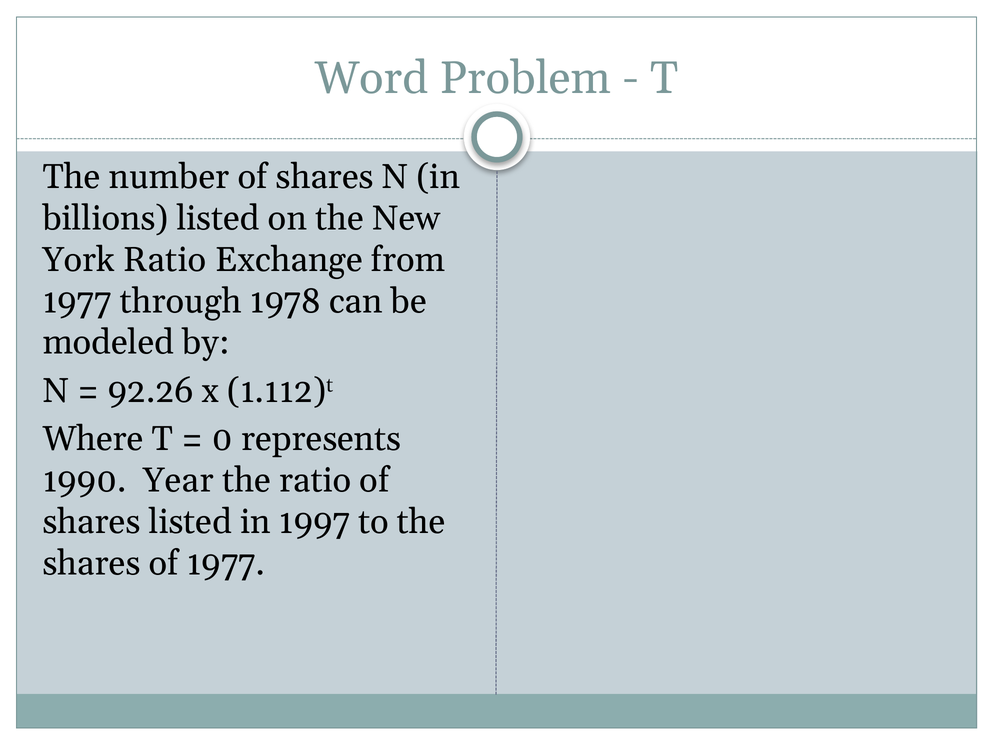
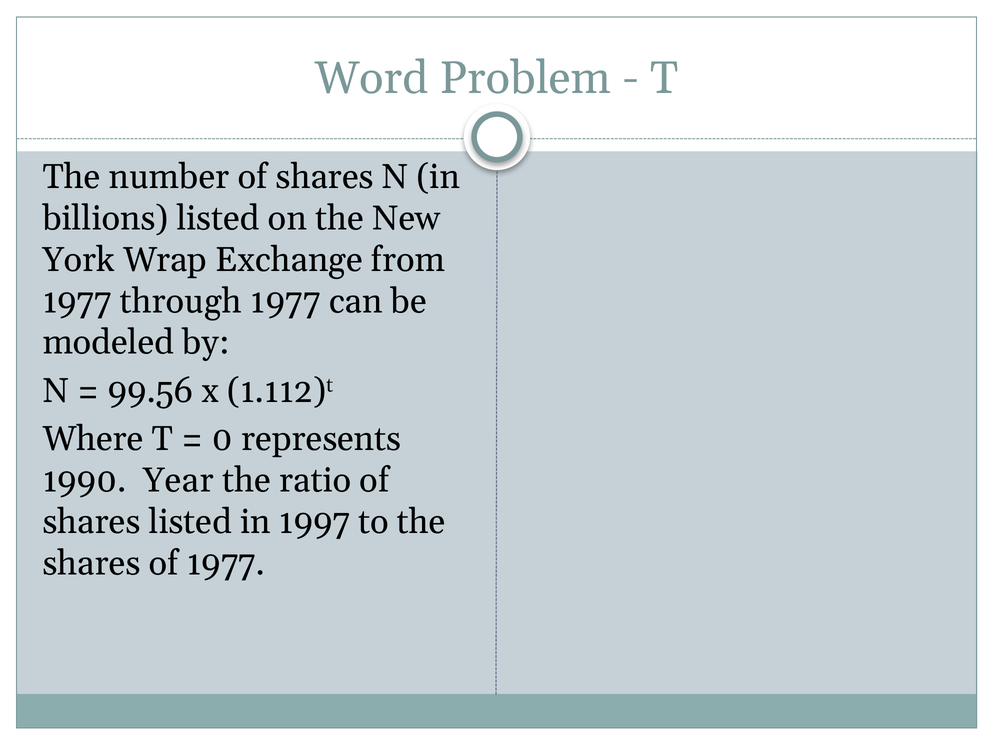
York Ratio: Ratio -> Wrap
through 1978: 1978 -> 1977
92.26: 92.26 -> 99.56
